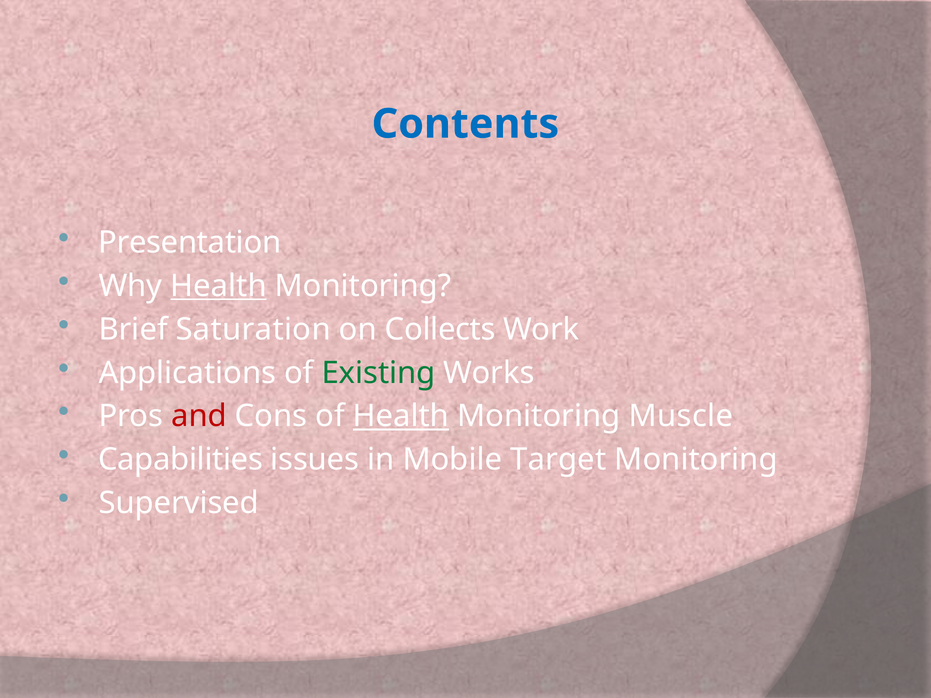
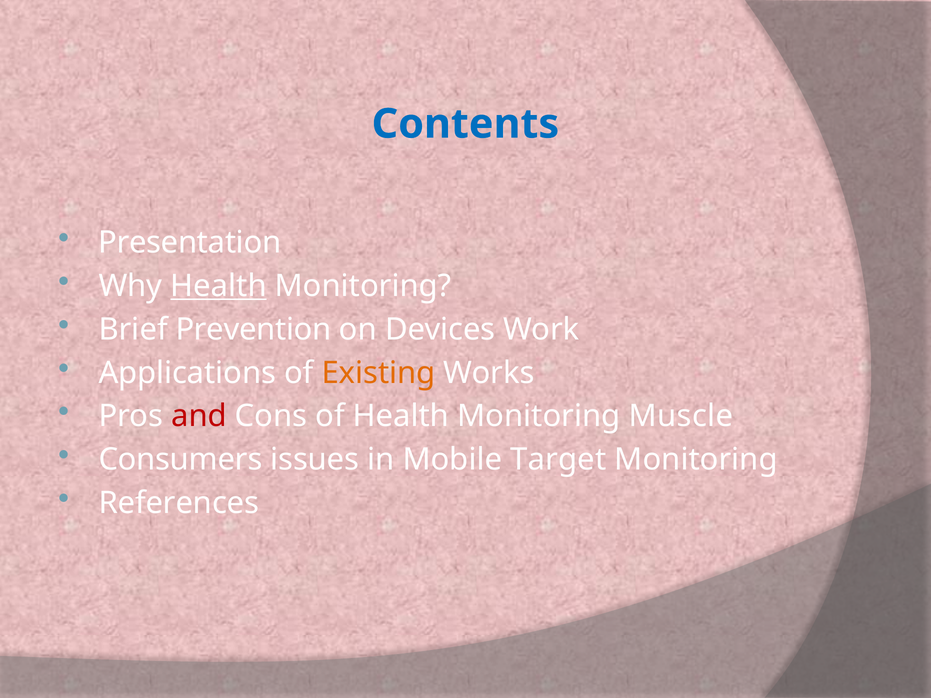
Saturation: Saturation -> Prevention
Collects: Collects -> Devices
Existing colour: green -> orange
Health at (401, 416) underline: present -> none
Capabilities: Capabilities -> Consumers
Supervised: Supervised -> References
